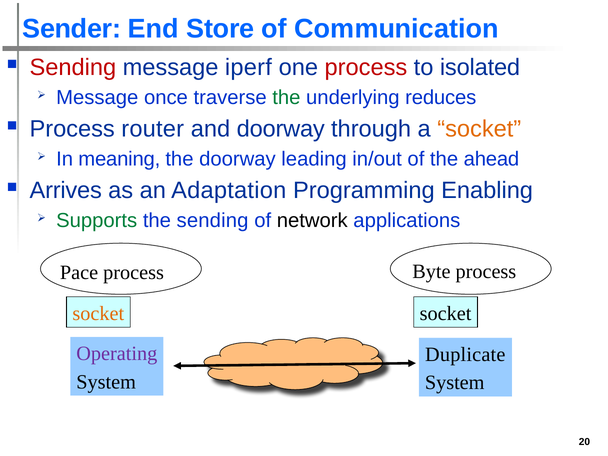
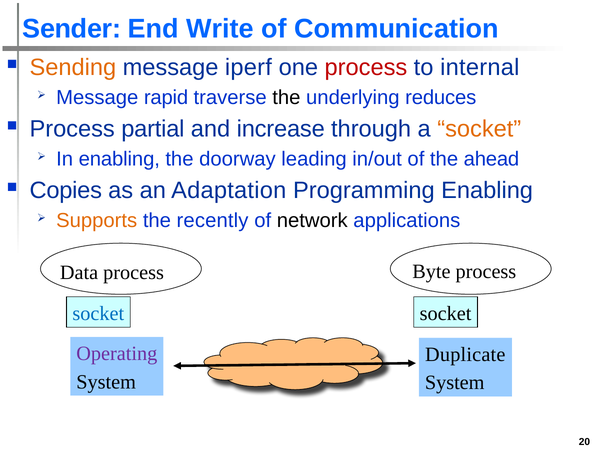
Store: Store -> Write
Sending at (73, 68) colour: red -> orange
isolated: isolated -> internal
once: once -> rapid
the at (286, 98) colour: green -> black
router: router -> partial
and doorway: doorway -> increase
In meaning: meaning -> enabling
Arrives: Arrives -> Copies
Supports colour: green -> orange
the sending: sending -> recently
Pace: Pace -> Data
socket at (98, 313) colour: orange -> blue
